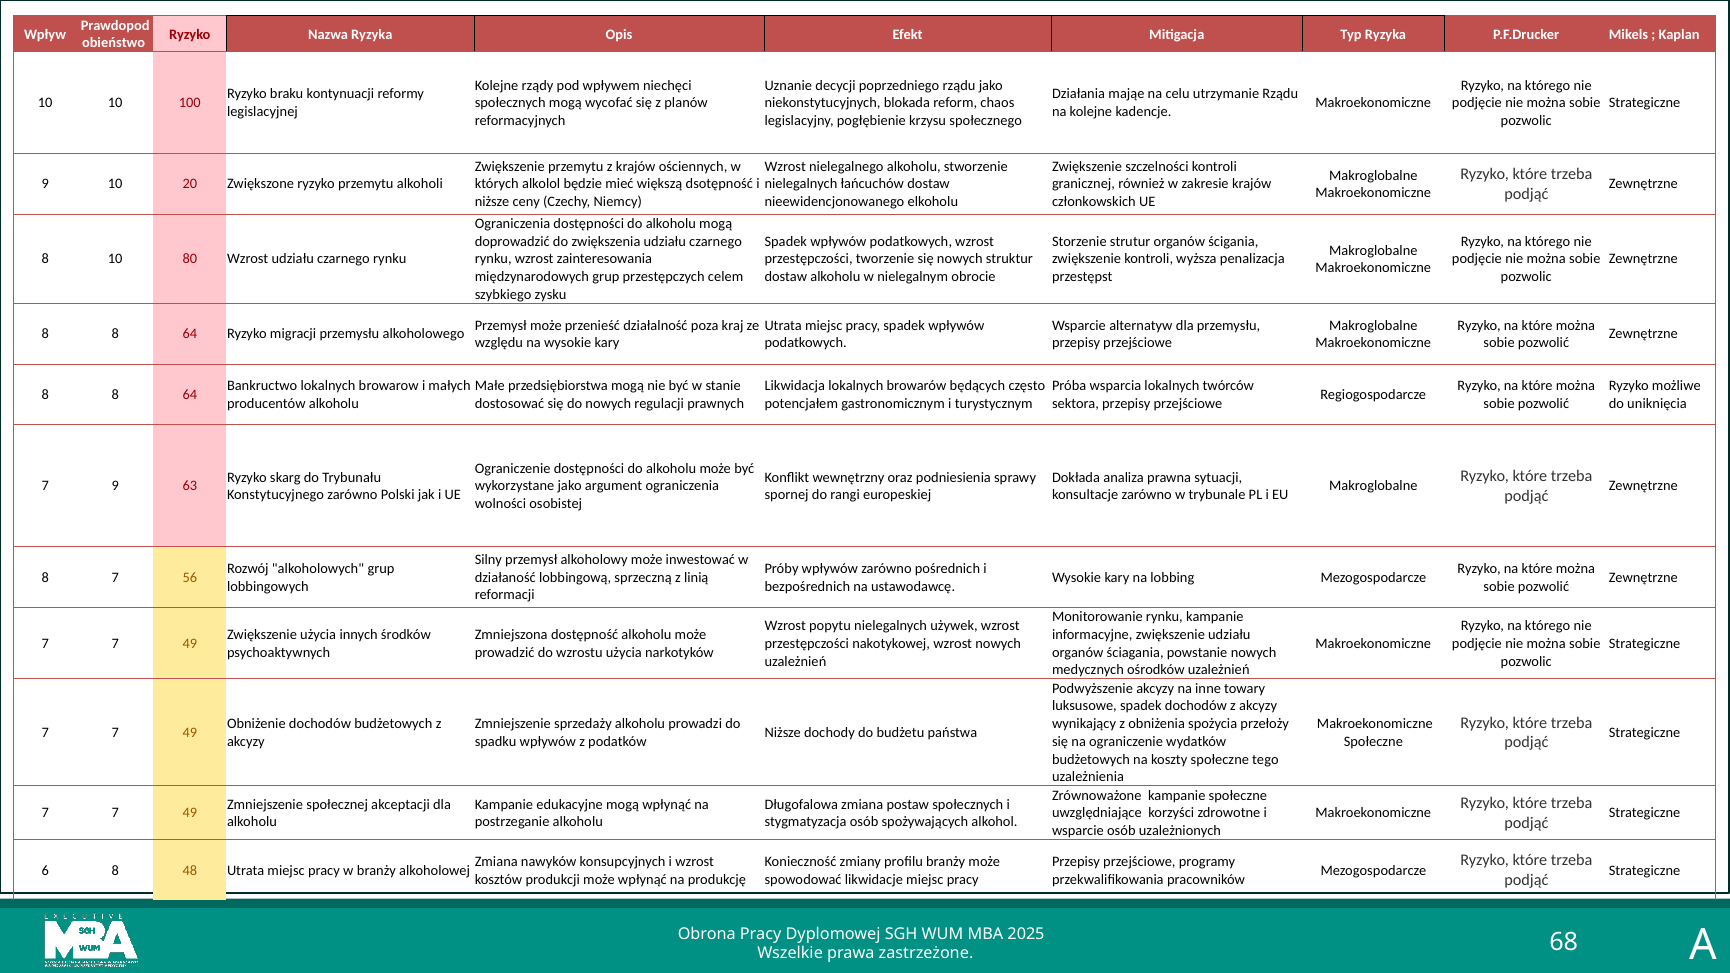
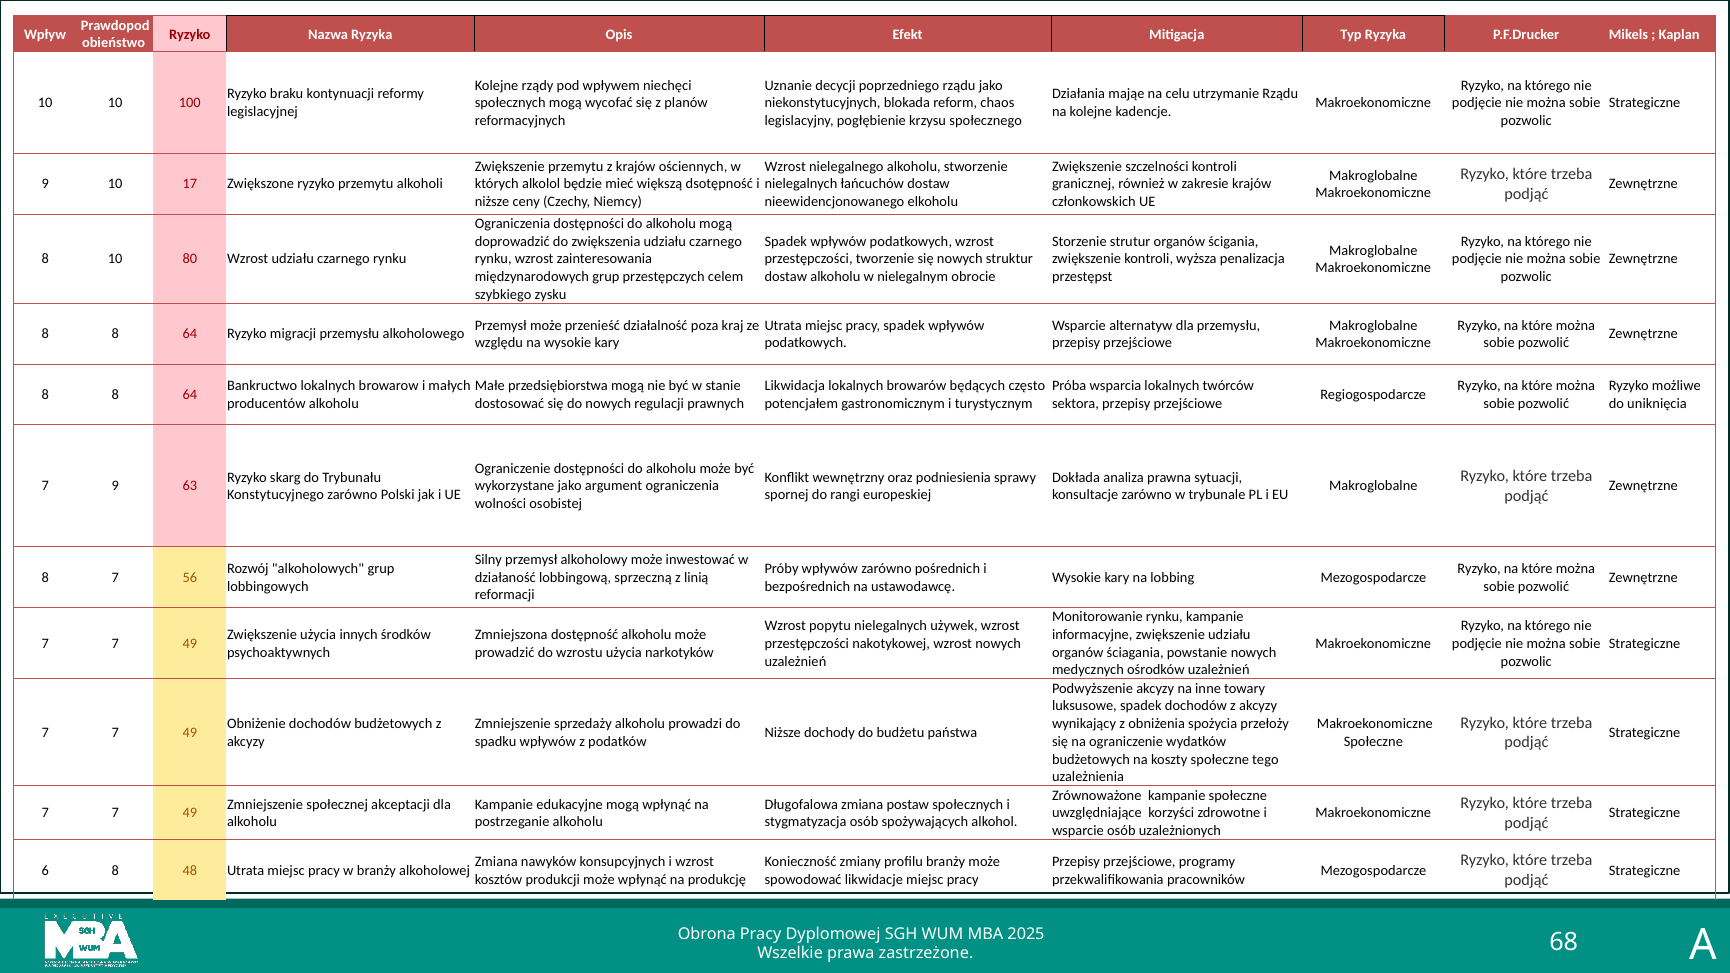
20: 20 -> 17
